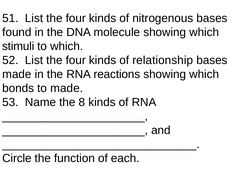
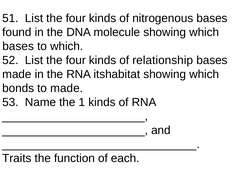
stimuli at (18, 46): stimuli -> bases
reactions: reactions -> itshabitat
8: 8 -> 1
Circle: Circle -> Traits
